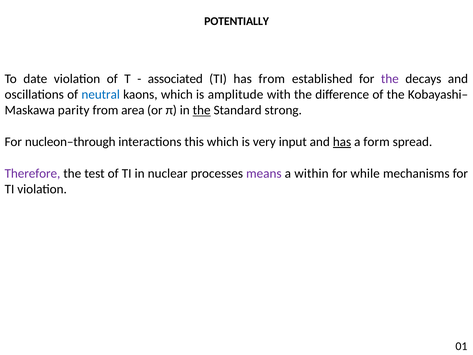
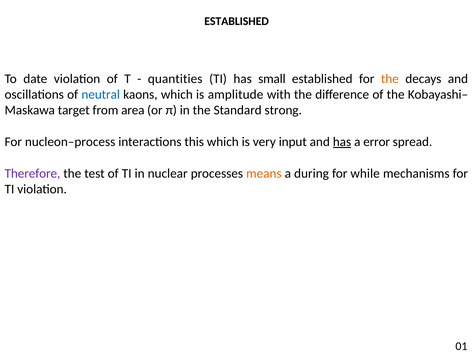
POTENTIALLY at (237, 21): POTENTIALLY -> ESTABLISHED
associated: associated -> quantities
has from: from -> small
the at (390, 79) colour: purple -> orange
parity: parity -> target
the at (202, 110) underline: present -> none
nucleon–through: nucleon–through -> nucleon–process
form: form -> error
means colour: purple -> orange
within: within -> during
